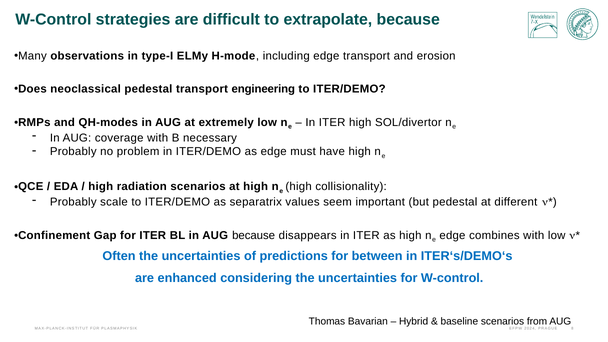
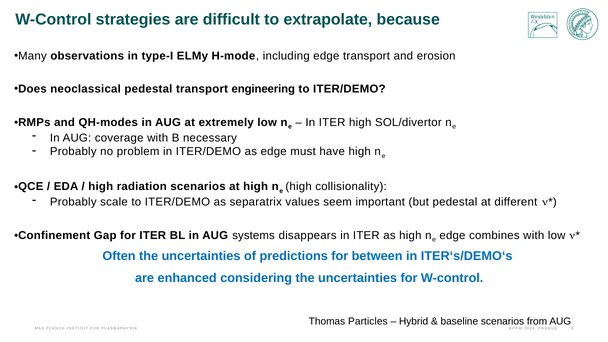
AUG because: because -> systems
Bavarian: Bavarian -> Particles
